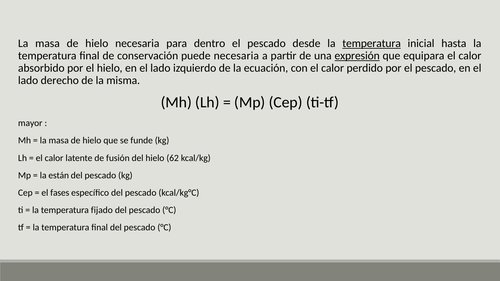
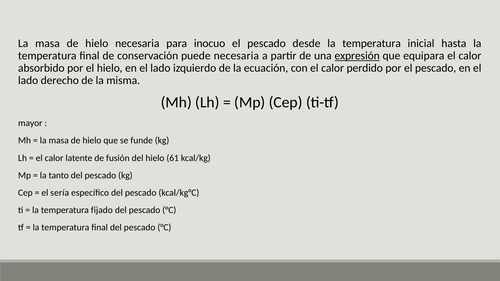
dentro: dentro -> inocuo
temperatura at (372, 43) underline: present -> none
62: 62 -> 61
están: están -> tanto
fases: fases -> sería
